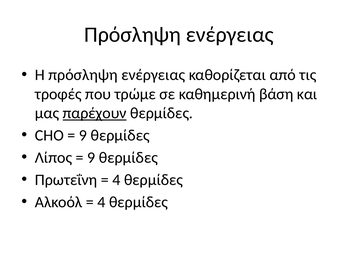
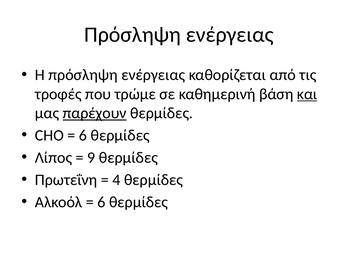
και underline: none -> present
9 at (83, 136): 9 -> 6
4 at (101, 202): 4 -> 6
